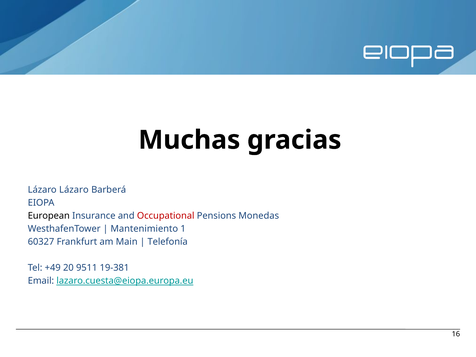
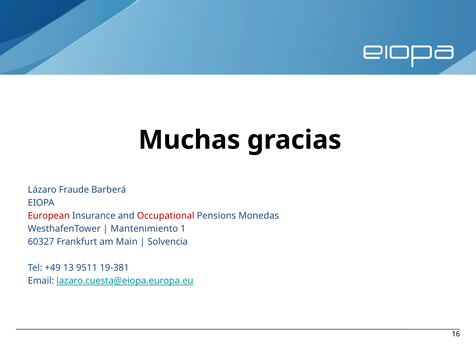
Lázaro Lázaro: Lázaro -> Fraude
European colour: black -> red
Telefonía: Telefonía -> Solvencia
20: 20 -> 13
